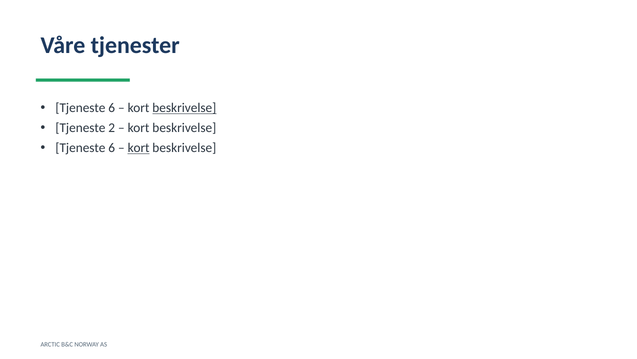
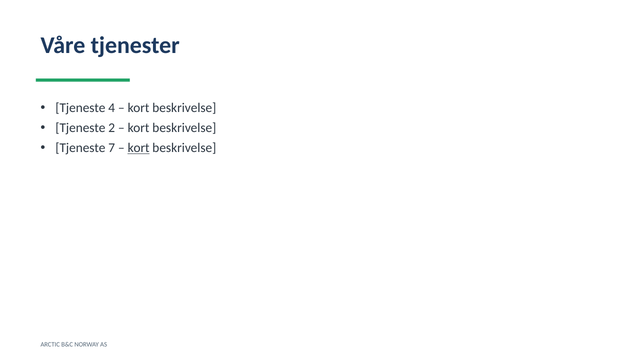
6 at (112, 108): 6 -> 4
beskrivelse at (184, 108) underline: present -> none
6 at (112, 148): 6 -> 7
